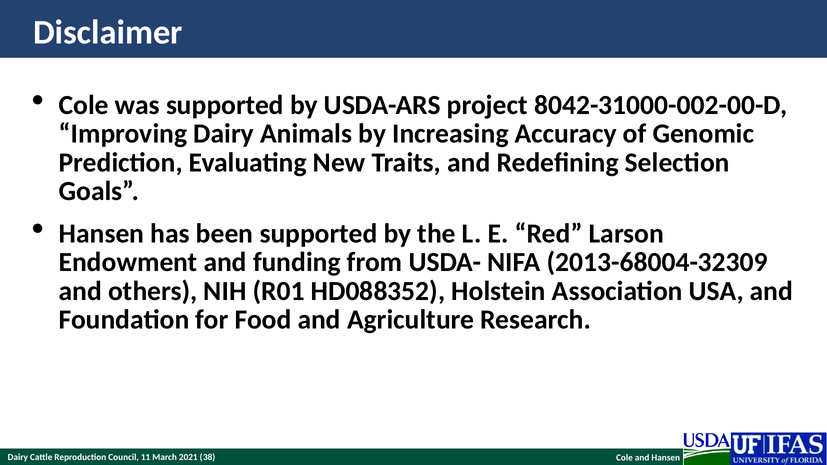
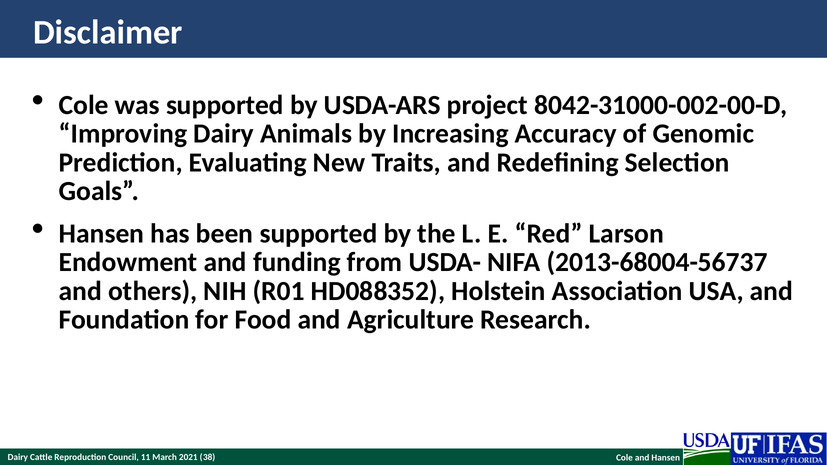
2013-68004-32309: 2013-68004-32309 -> 2013-68004-56737
